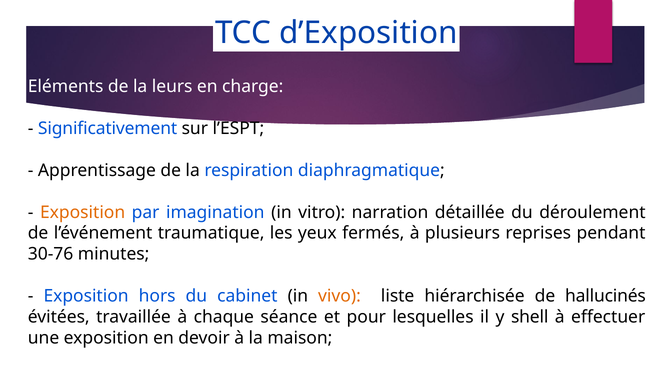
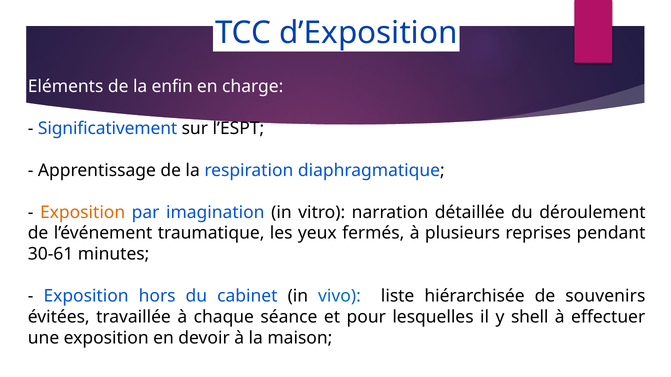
leurs: leurs -> enfin
30-76: 30-76 -> 30-61
vivo colour: orange -> blue
hallucinés: hallucinés -> souvenirs
